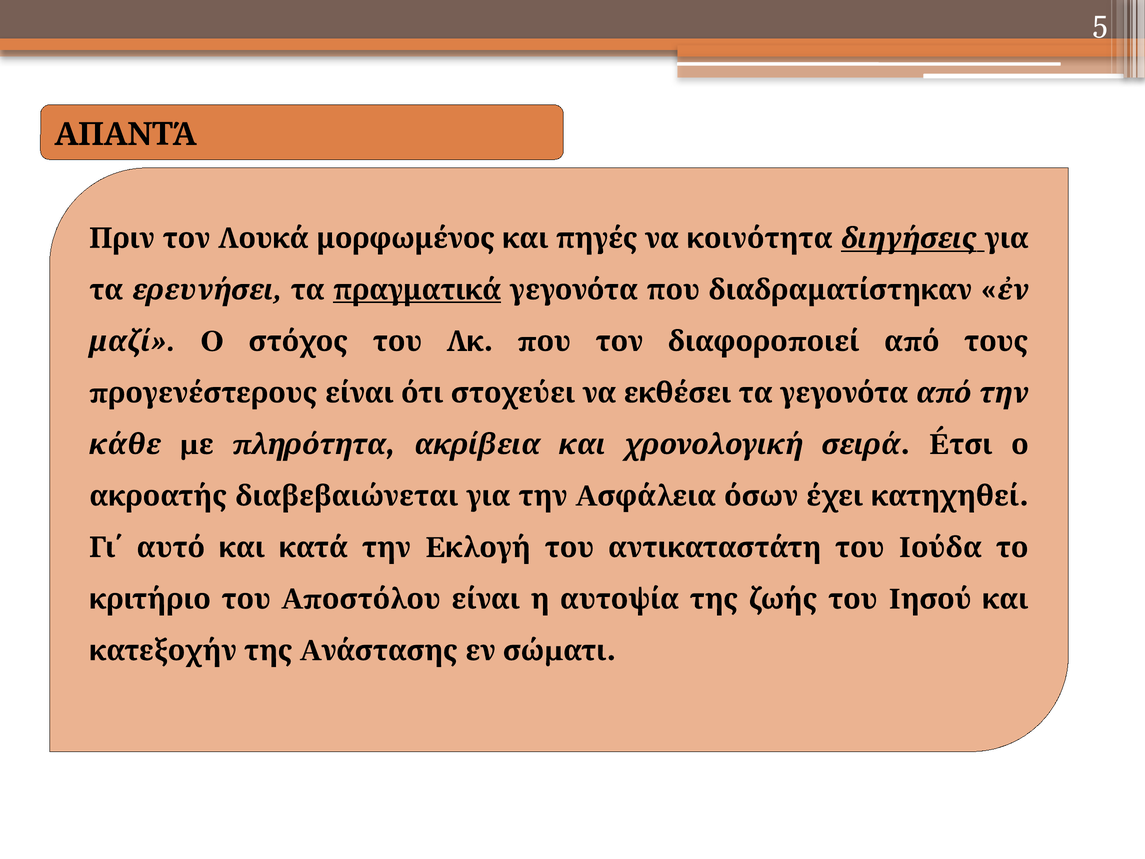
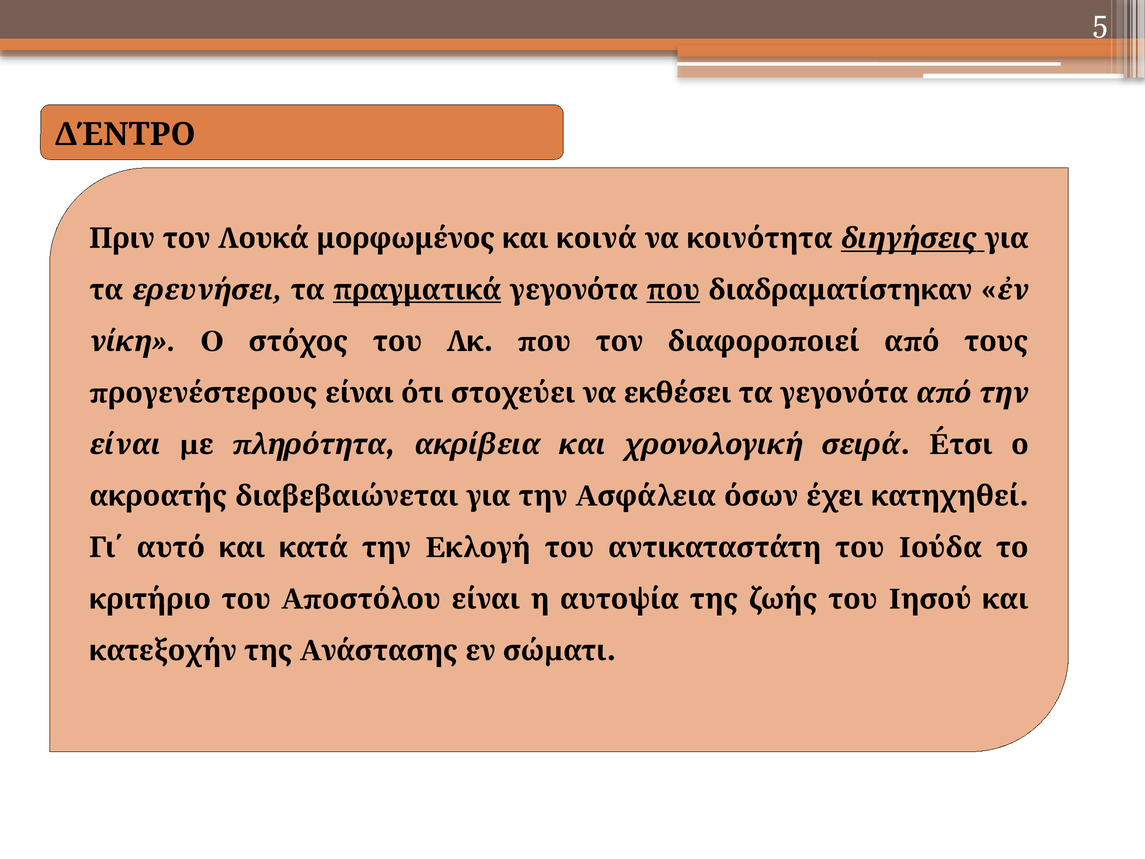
ΑΠΑΝΤΆ: ΑΠΑΝΤΆ -> ΔΈΝΤΡΟ
πηγές: πηγές -> κοινά
που underline: none -> present
μαζί: μαζί -> νίκη
κάθε at (125, 444): κάθε -> είναι
